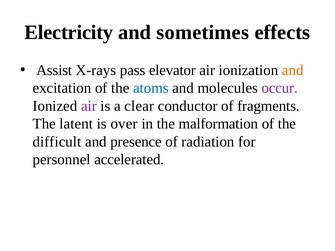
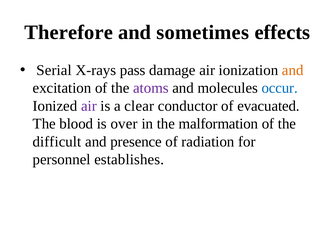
Electricity: Electricity -> Therefore
Assist: Assist -> Serial
elevator: elevator -> damage
atoms colour: blue -> purple
occur colour: purple -> blue
fragments: fragments -> evacuated
latent: latent -> blood
accelerated: accelerated -> establishes
